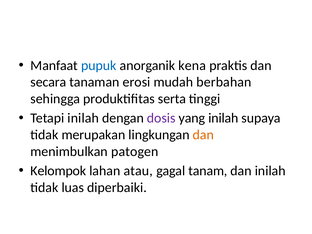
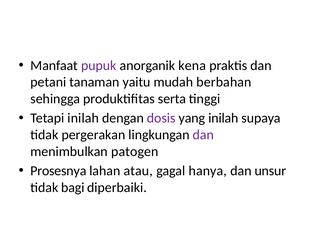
pupuk colour: blue -> purple
secara: secara -> petani
erosi: erosi -> yaitu
merupakan: merupakan -> pergerakan
dan at (203, 135) colour: orange -> purple
Kelompok: Kelompok -> Prosesnya
tanam: tanam -> hanya
dan inilah: inilah -> unsur
luas: luas -> bagi
